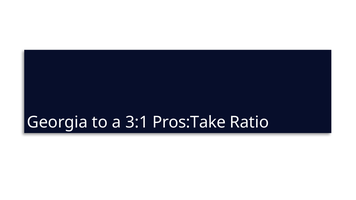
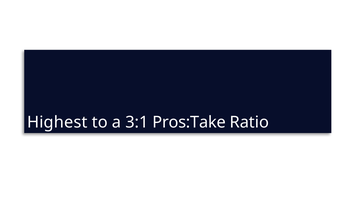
Georgia: Georgia -> Highest
